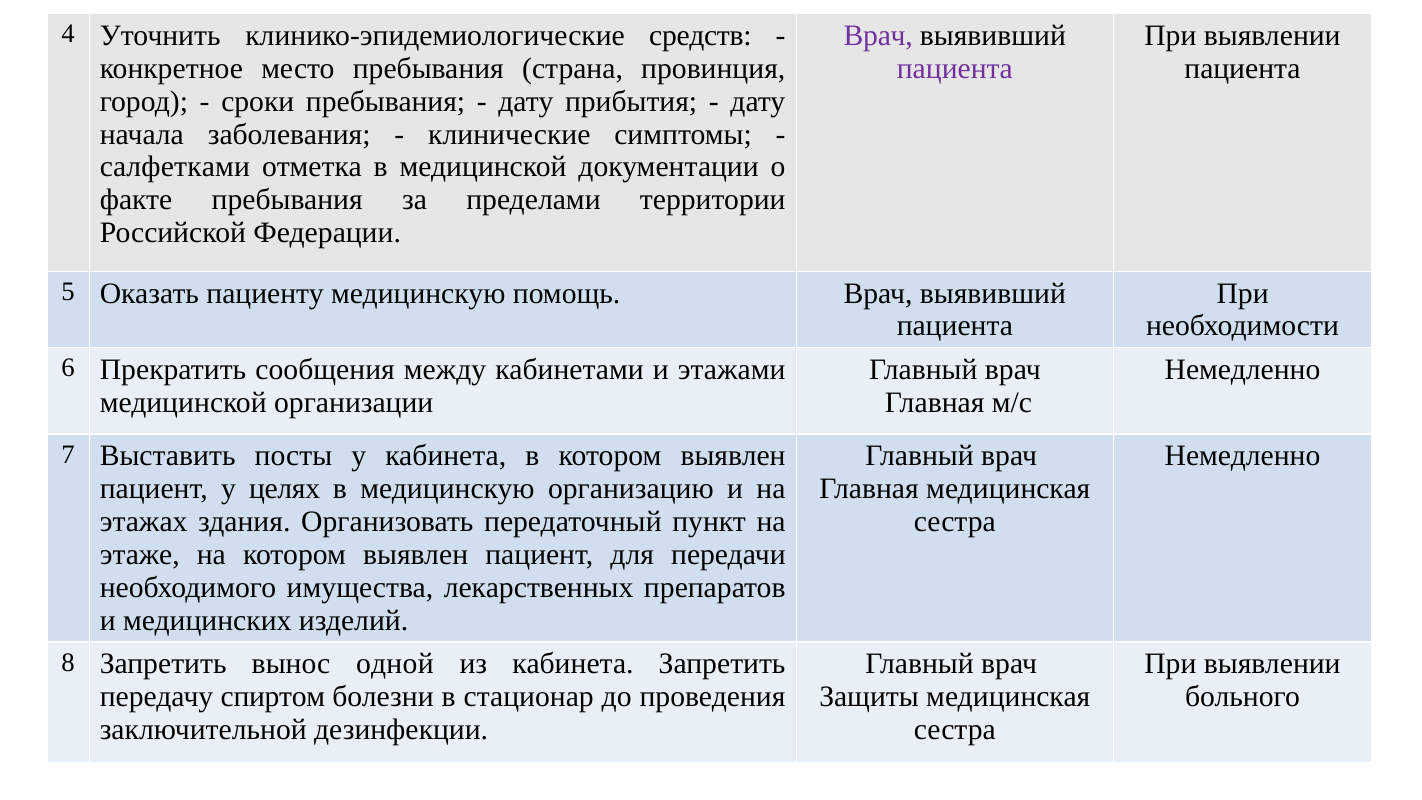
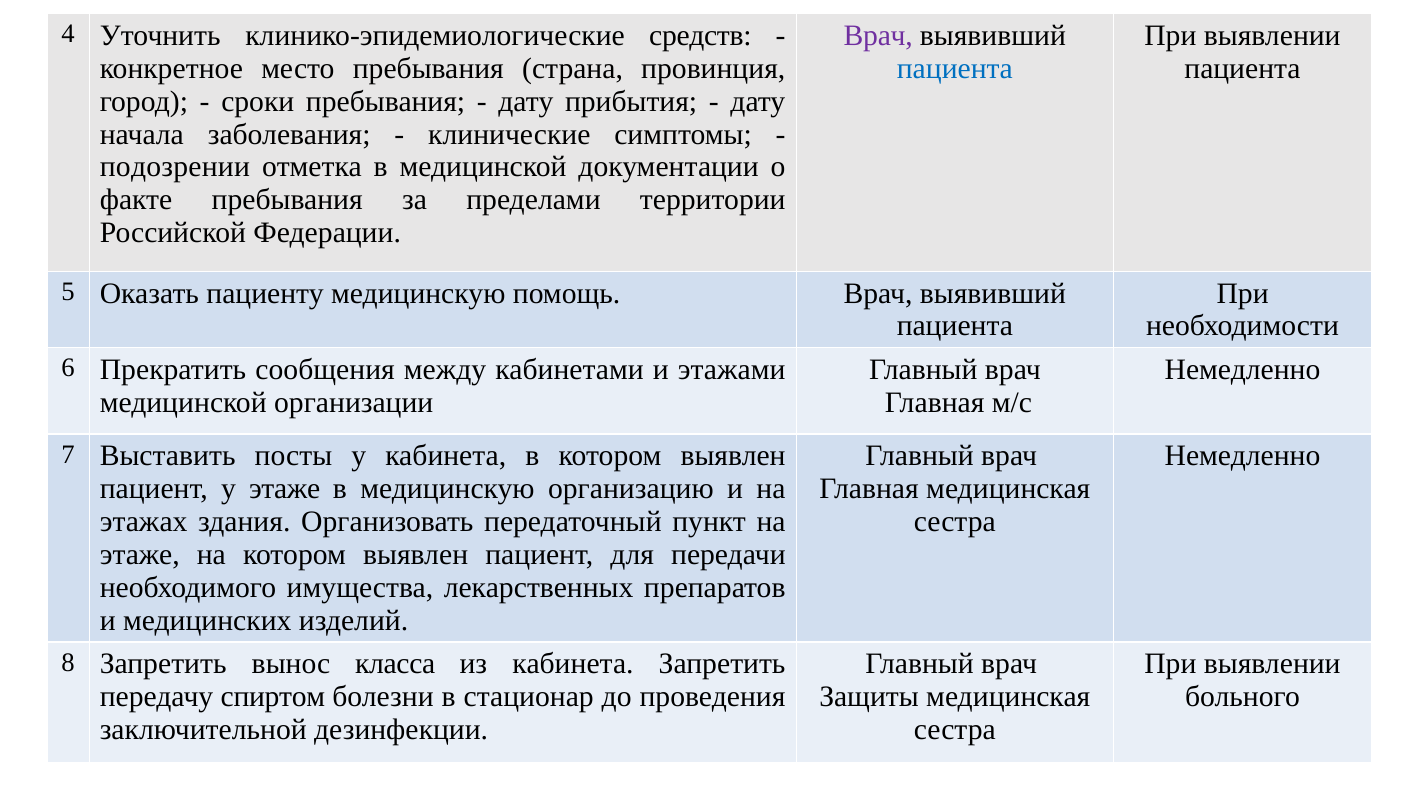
пациента at (955, 69) colour: purple -> blue
салфетками: салфетками -> подозрении
у целях: целях -> этаже
одной: одной -> класса
